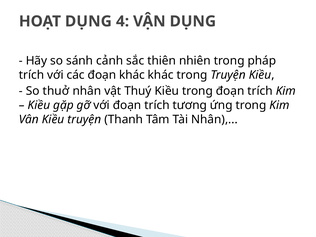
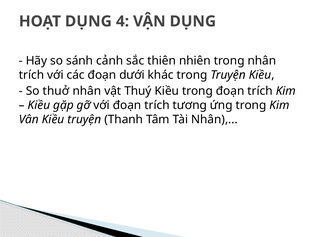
trong pháp: pháp -> nhân
đoạn khác: khác -> dưới
